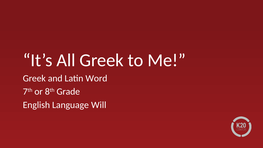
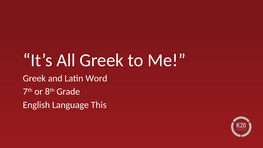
Will: Will -> This
